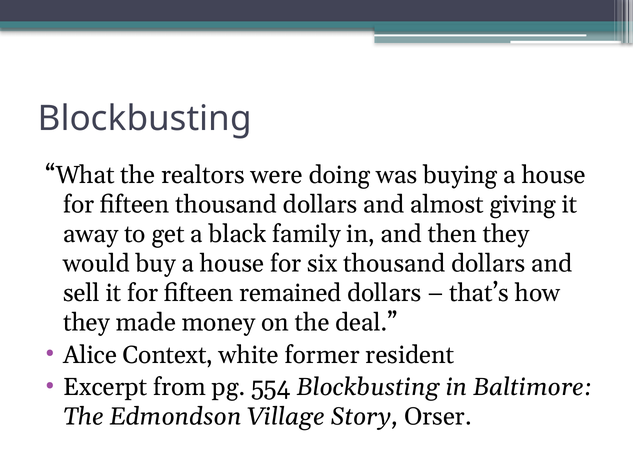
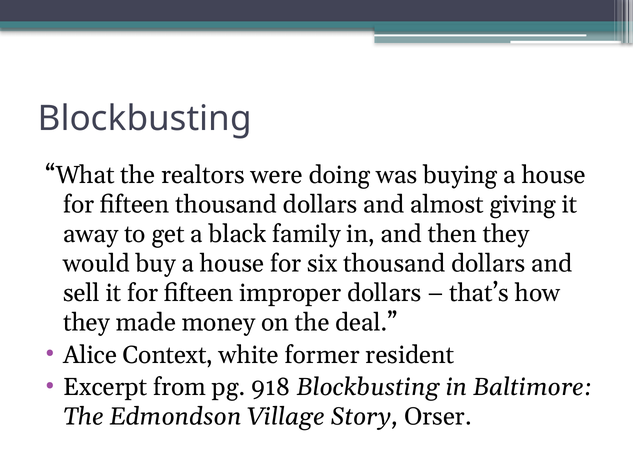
remained: remained -> improper
554: 554 -> 918
